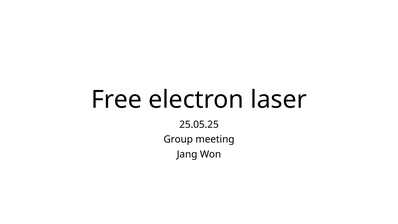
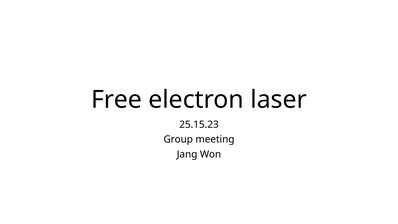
25.05.25: 25.05.25 -> 25.15.23
